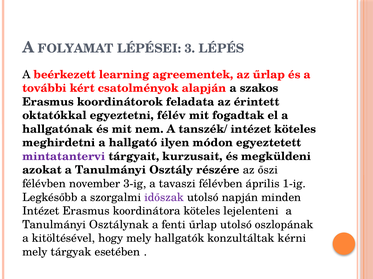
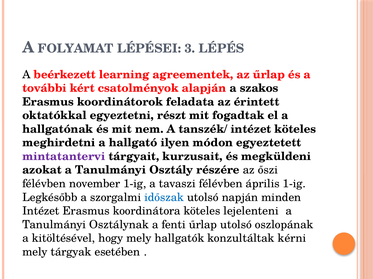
félév: félév -> részt
november 3-ig: 3-ig -> 1-ig
időszak colour: purple -> blue
